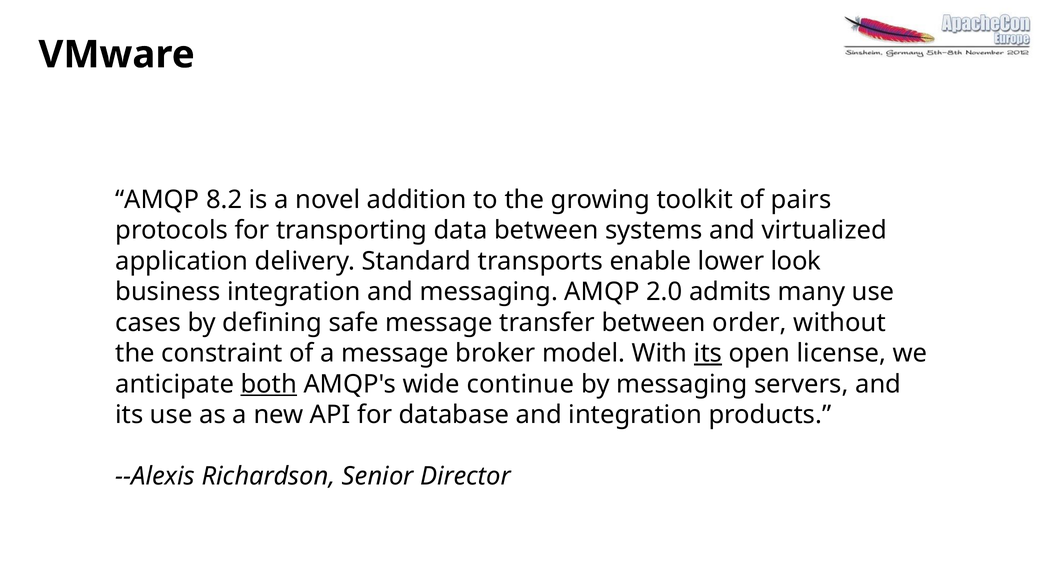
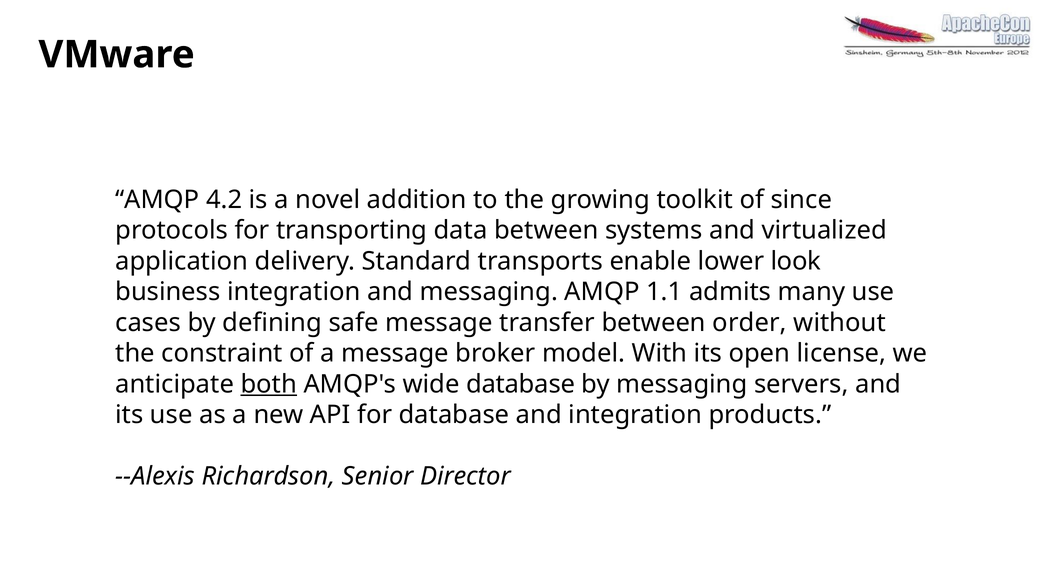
8.2: 8.2 -> 4.2
pairs: pairs -> since
2.0: 2.0 -> 1.1
its at (708, 353) underline: present -> none
wide continue: continue -> database
